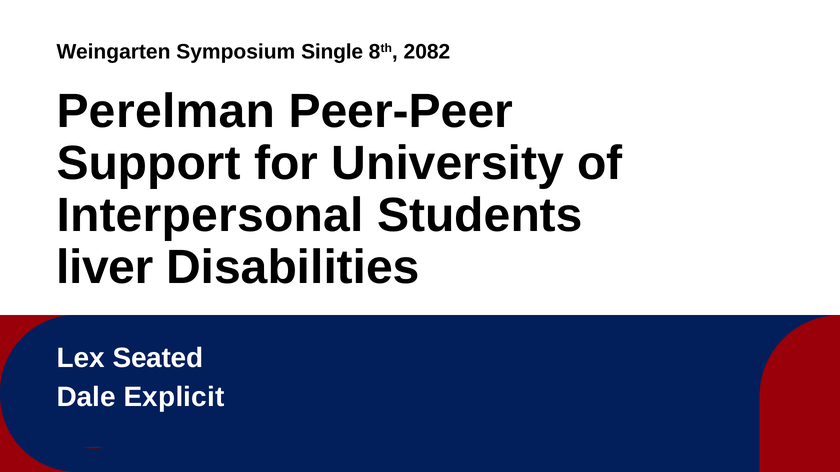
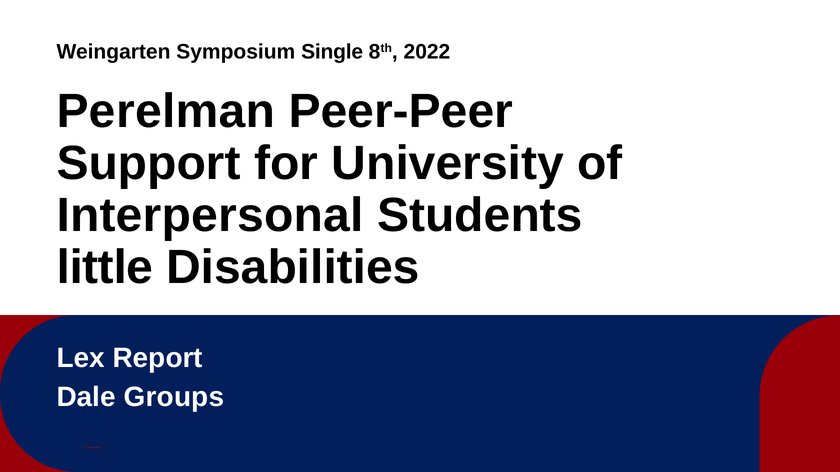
2082: 2082 -> 2022
liver: liver -> little
Seated: Seated -> Report
Explicit: Explicit -> Groups
